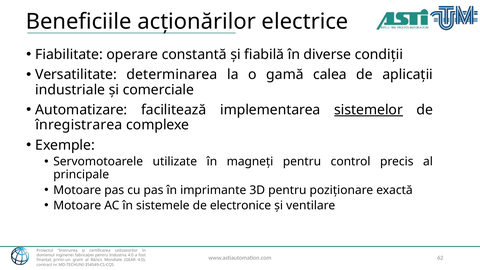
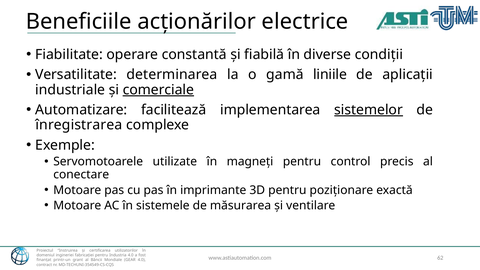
calea: calea -> liniile
comerciale underline: none -> present
principale: principale -> conectare
electronice: electronice -> măsurarea
